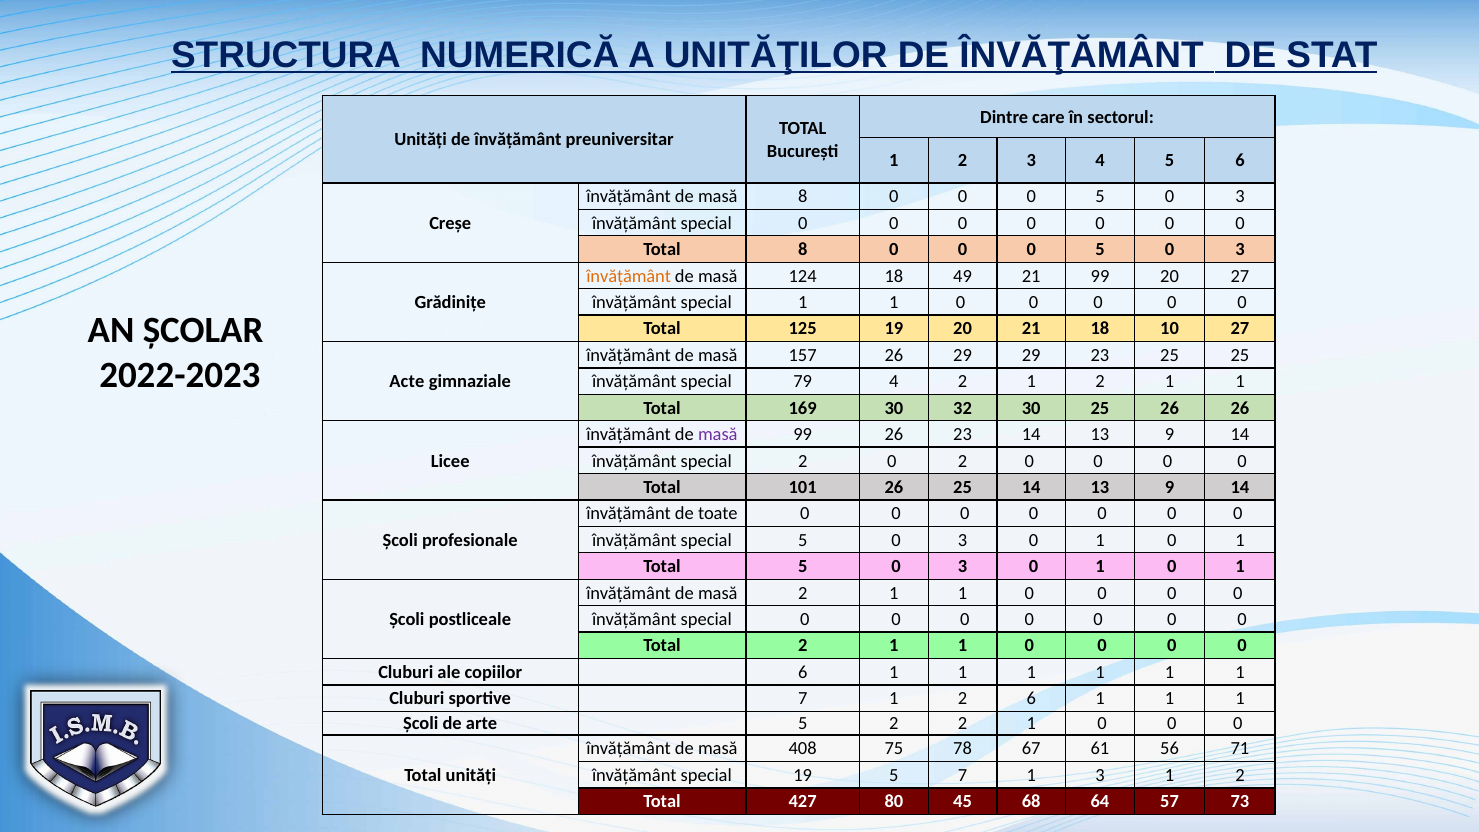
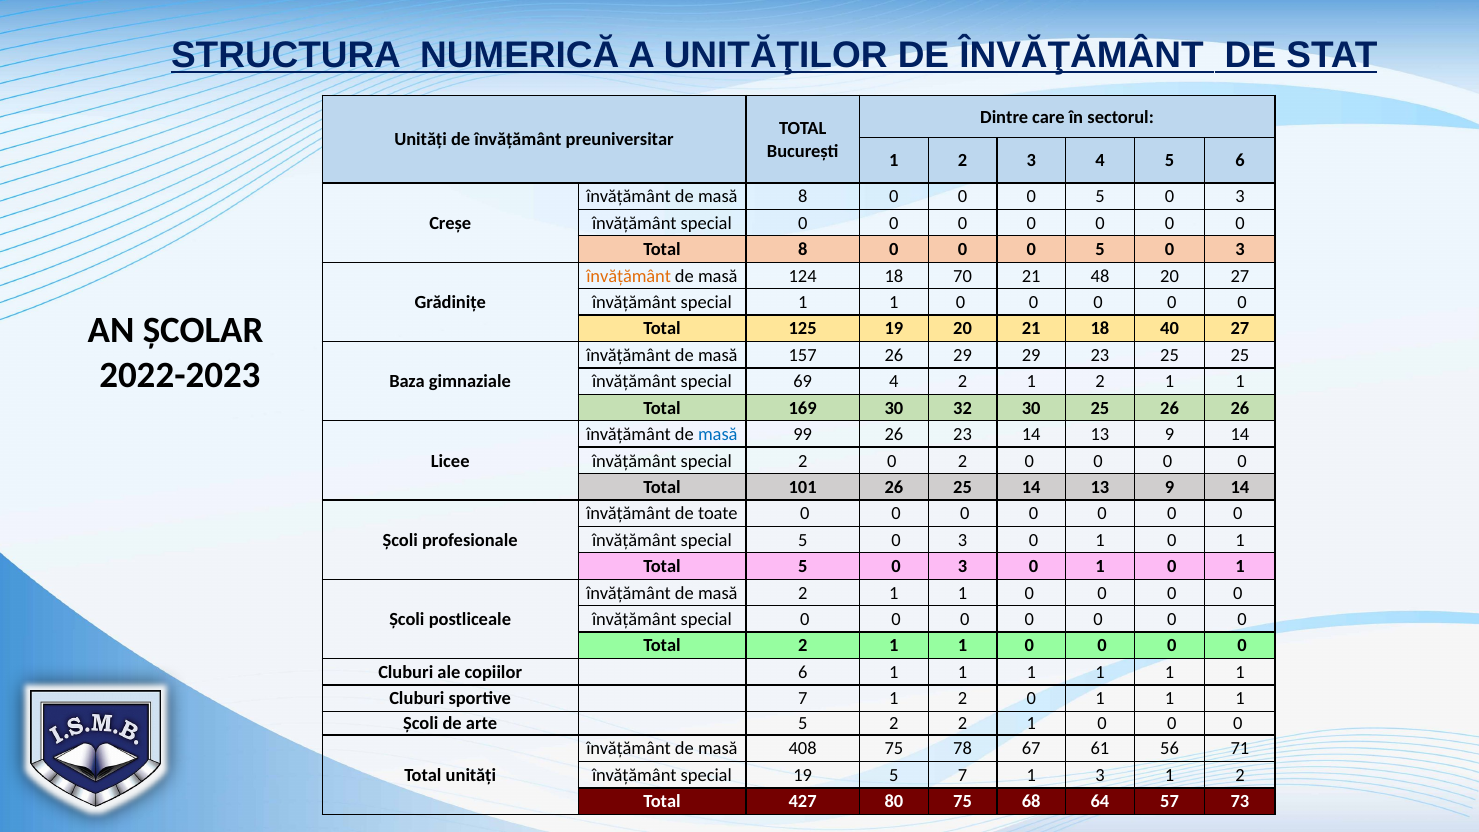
49: 49 -> 70
21 99: 99 -> 48
10: 10 -> 40
Acte: Acte -> Baza
79: 79 -> 69
masă at (718, 434) colour: purple -> blue
1 2 6: 6 -> 0
80 45: 45 -> 75
